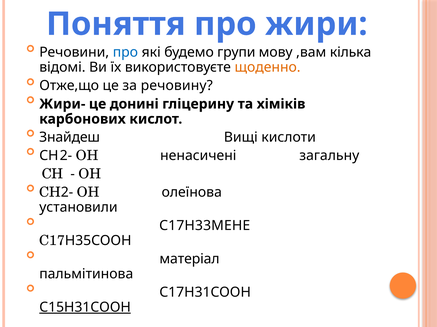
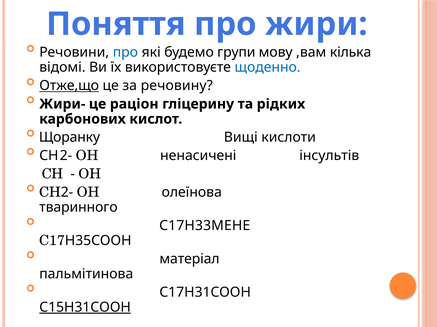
щоденно colour: orange -> blue
Отже,що underline: none -> present
донині: донині -> раціон
хіміків: хіміків -> рідких
Знайдеш: Знайдеш -> Щоранку
загальну: загальну -> інсультів
установили: установили -> тваринного
